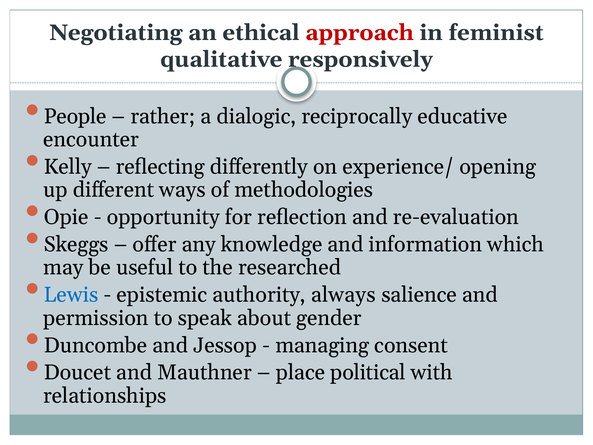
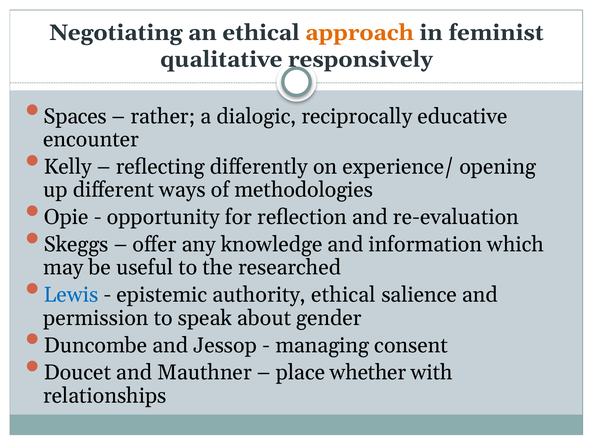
approach colour: red -> orange
People: People -> Spaces
authority always: always -> ethical
political: political -> whether
